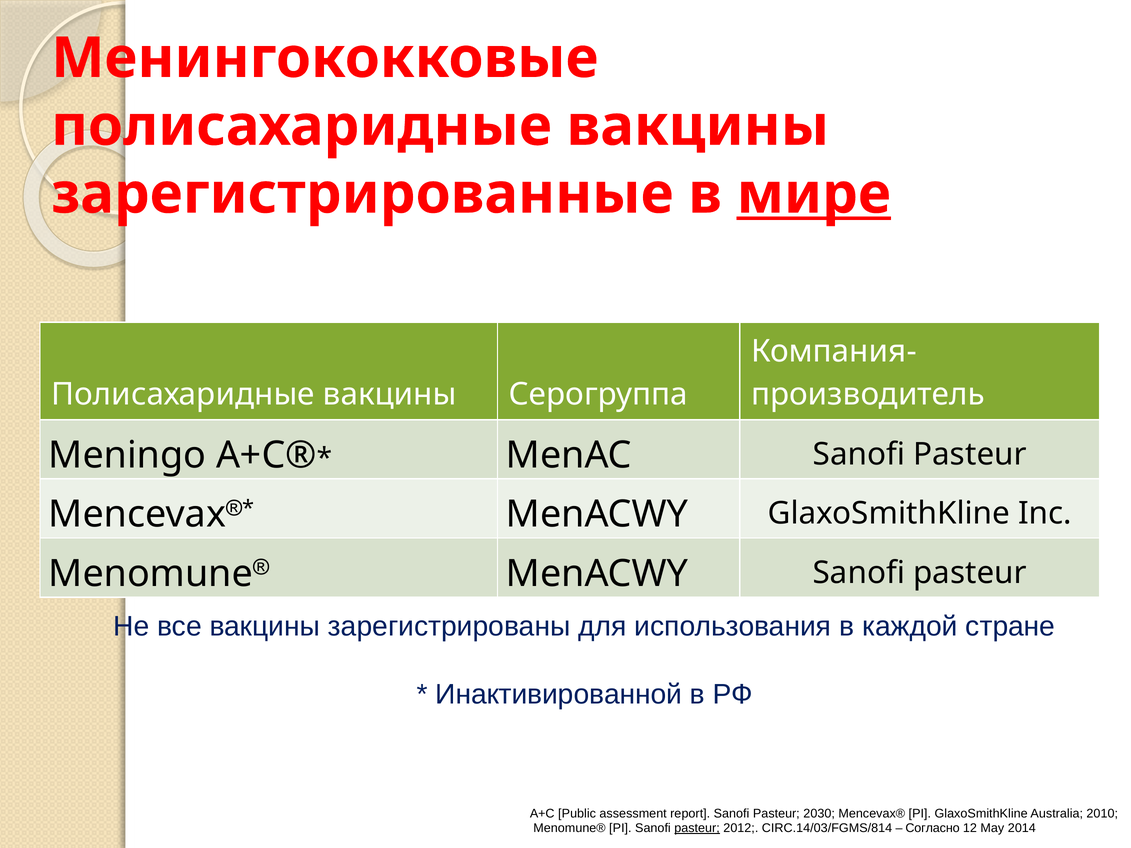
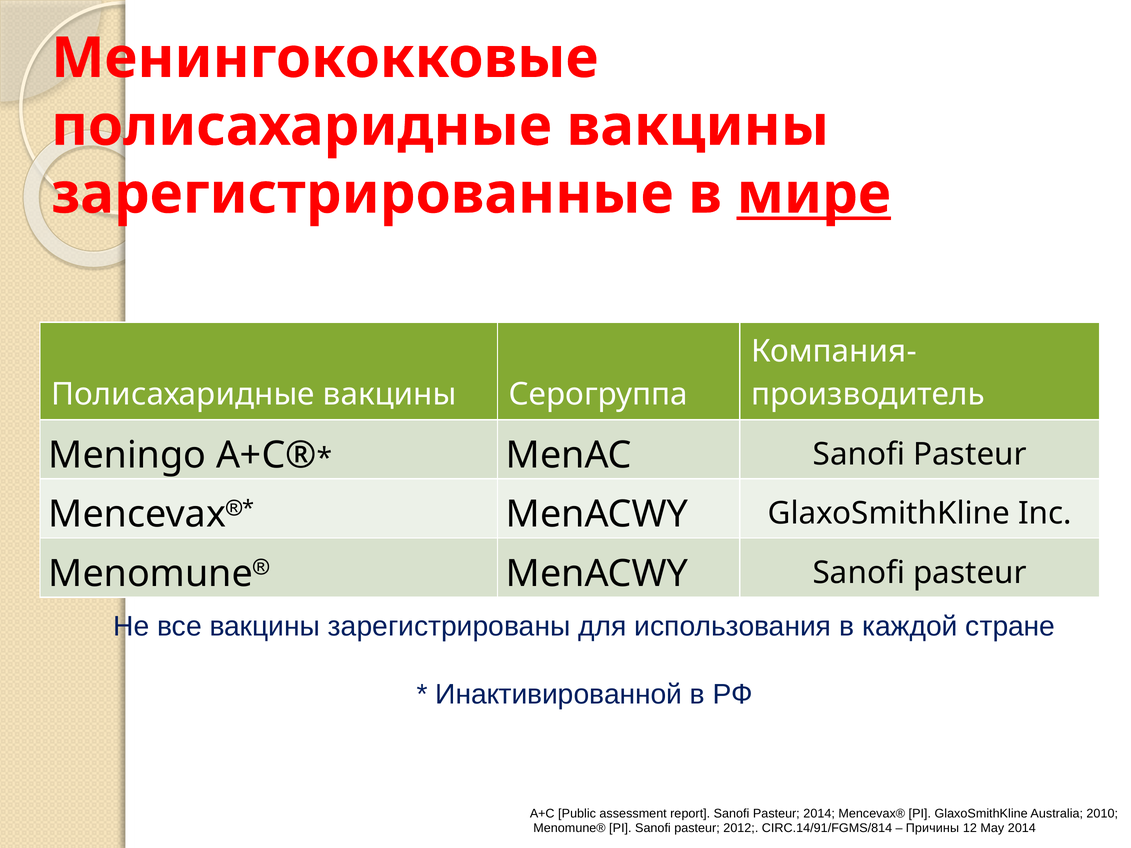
Pasteur 2030: 2030 -> 2014
pasteur at (697, 828) underline: present -> none
CIRC.14/03/FGMS/814: CIRC.14/03/FGMS/814 -> CIRC.14/91/FGMS/814
Согласно: Согласно -> Причины
